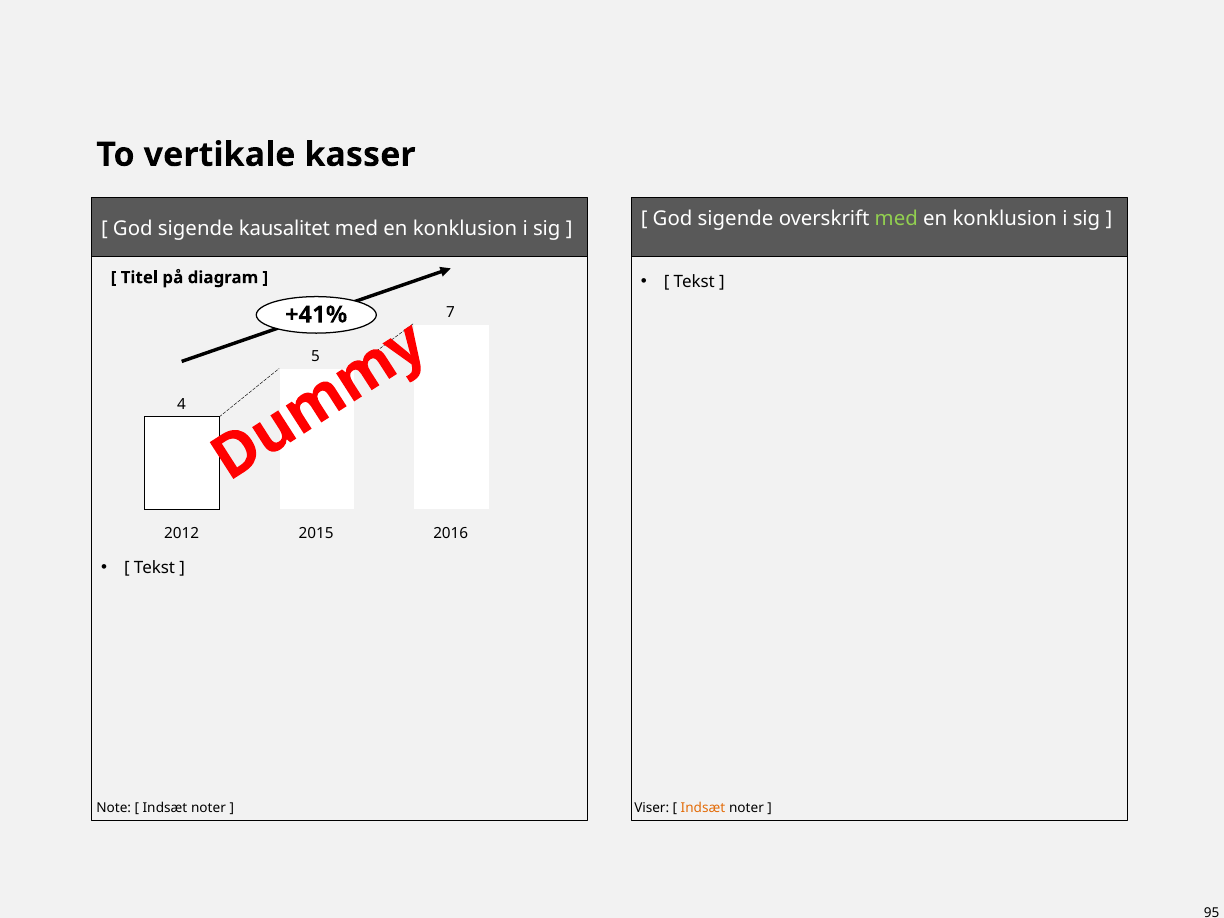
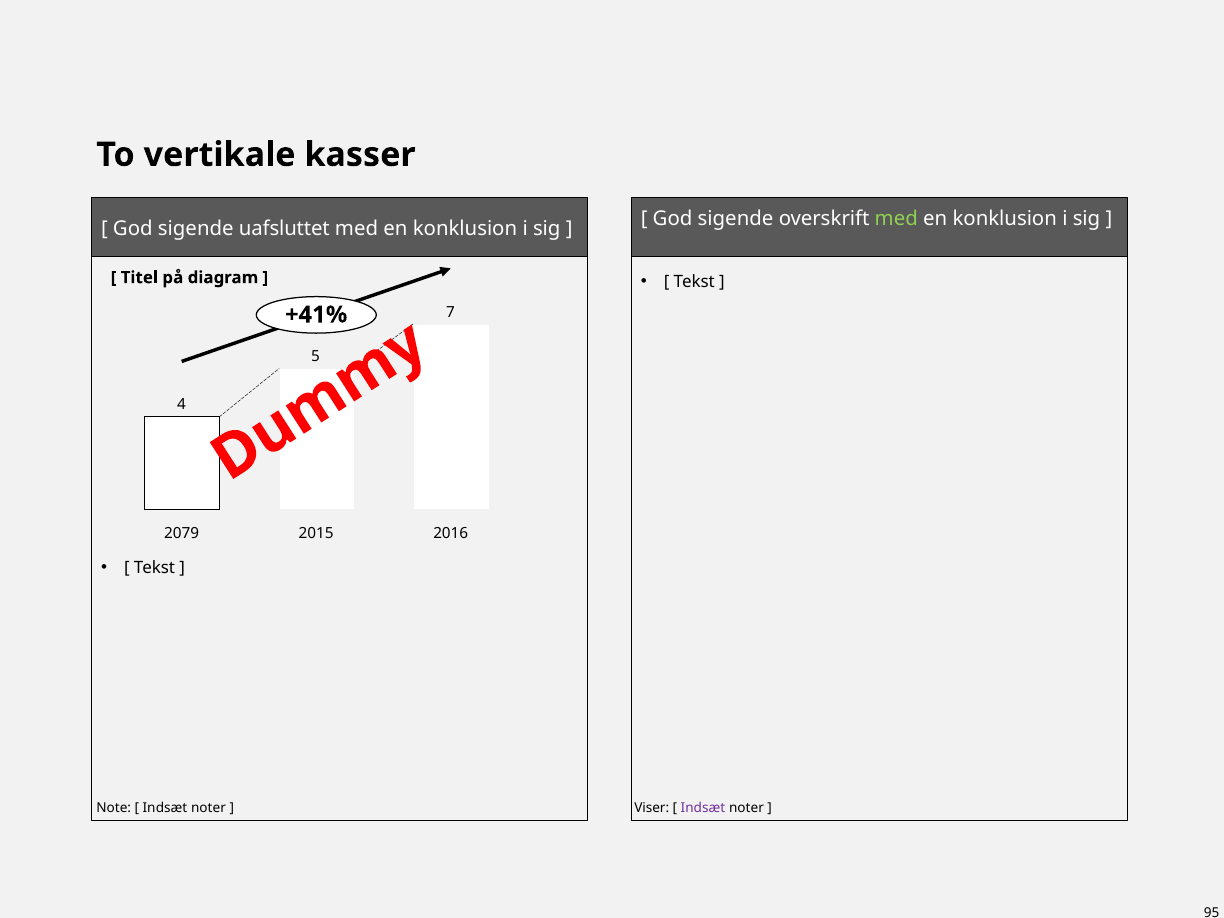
kausalitet: kausalitet -> uafsluttet
2012: 2012 -> 2079
Indsæt at (703, 808) colour: orange -> purple
